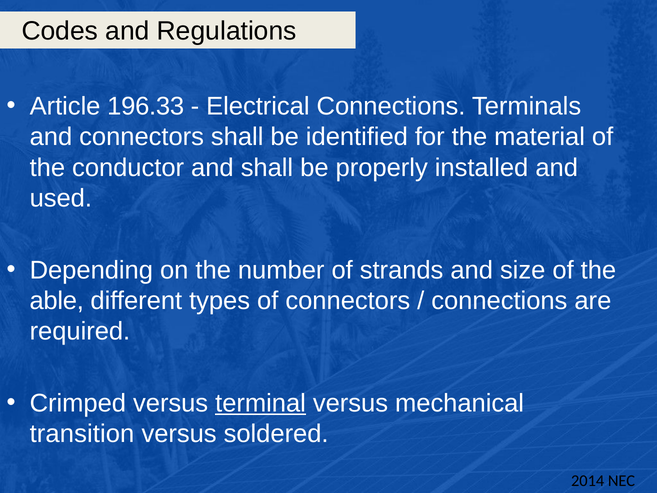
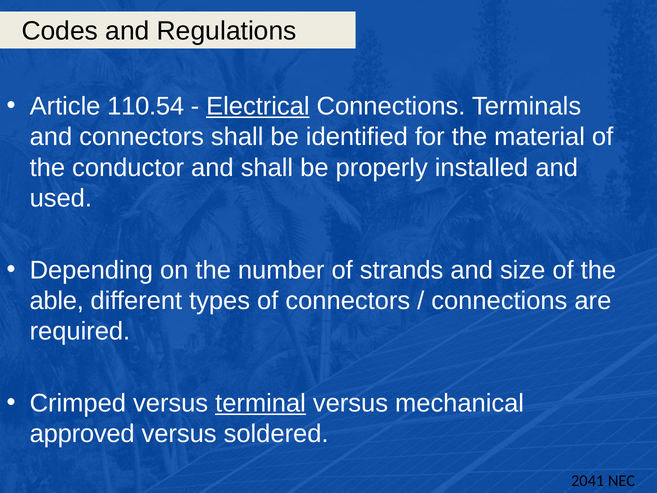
196.33: 196.33 -> 110.54
Electrical underline: none -> present
transition: transition -> approved
2014: 2014 -> 2041
